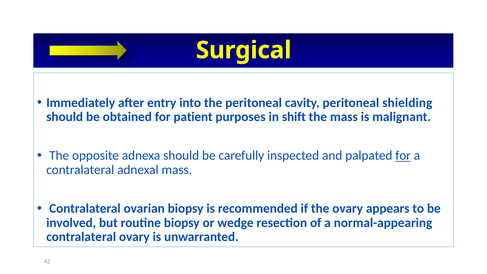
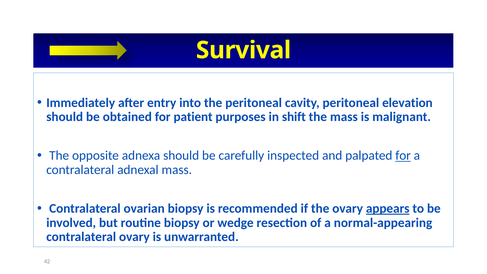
Surgical: Surgical -> Survival
shielding: shielding -> elevation
appears underline: none -> present
